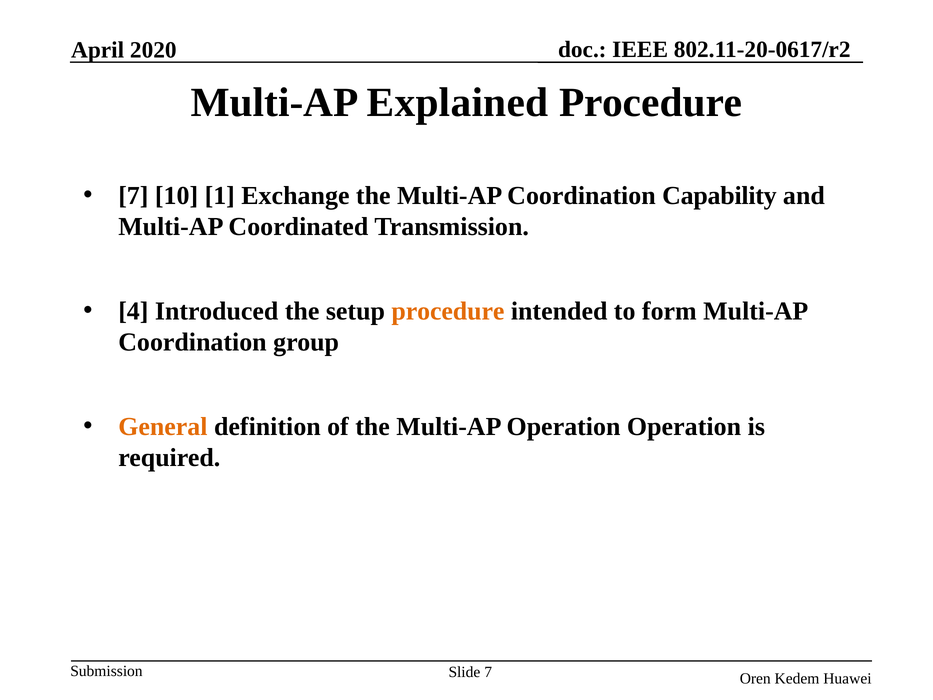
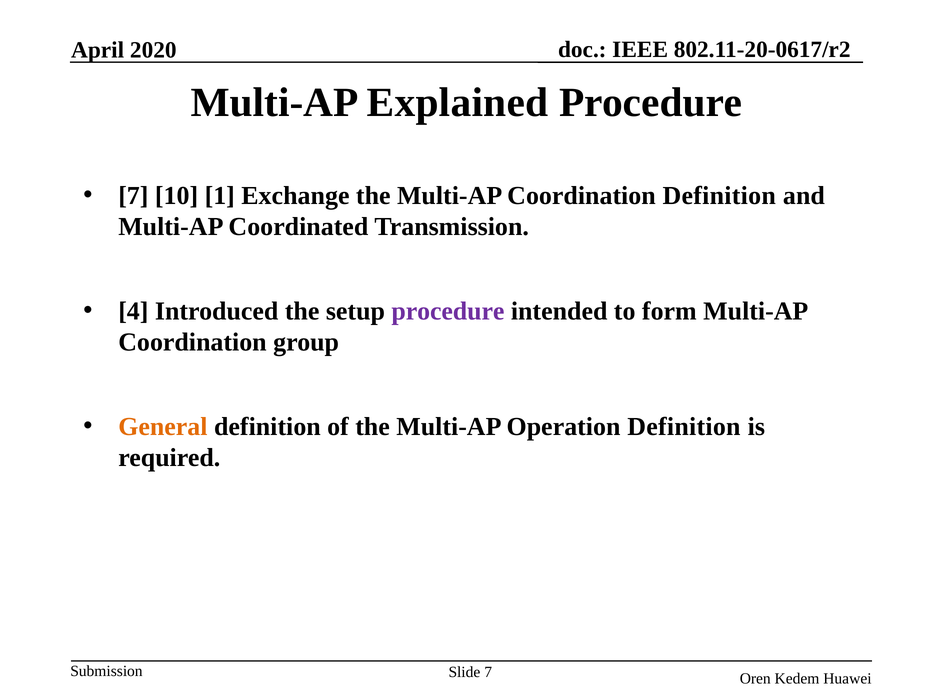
Coordination Capability: Capability -> Definition
procedure at (448, 311) colour: orange -> purple
Operation Operation: Operation -> Definition
